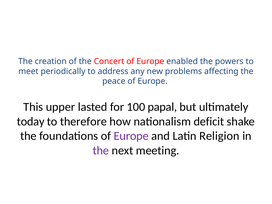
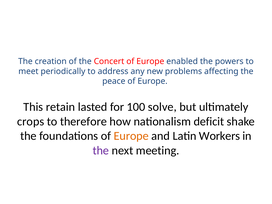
upper: upper -> retain
papal: papal -> solve
today: today -> crops
Europe at (131, 136) colour: purple -> orange
Religion: Religion -> Workers
